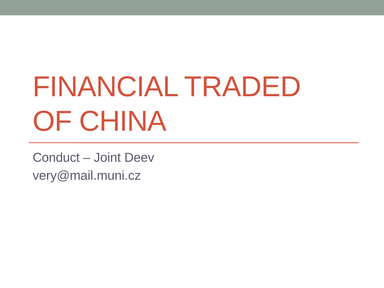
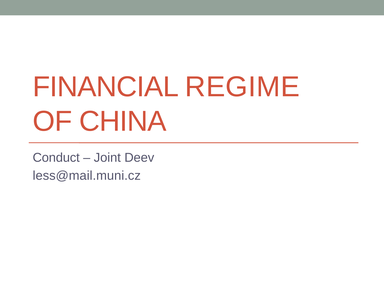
TRADED: TRADED -> REGIME
very@mail.muni.cz: very@mail.muni.cz -> less@mail.muni.cz
